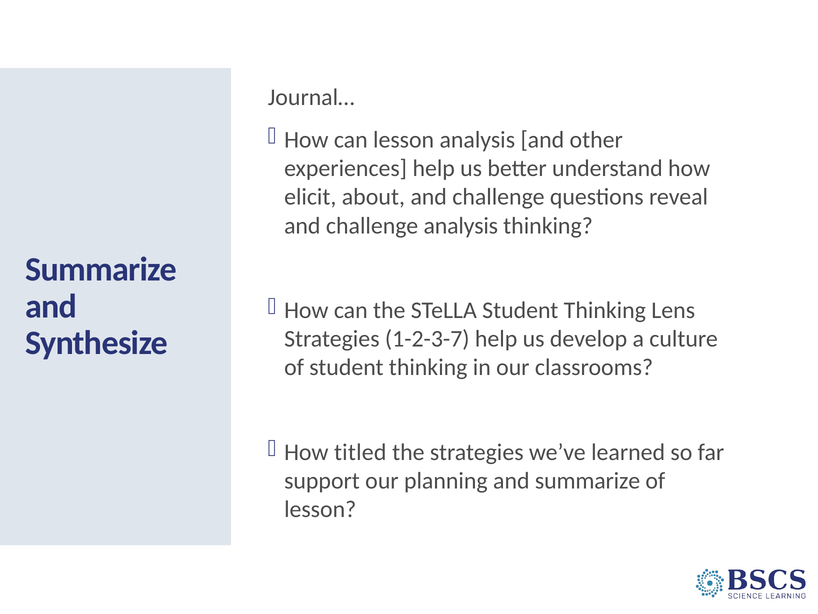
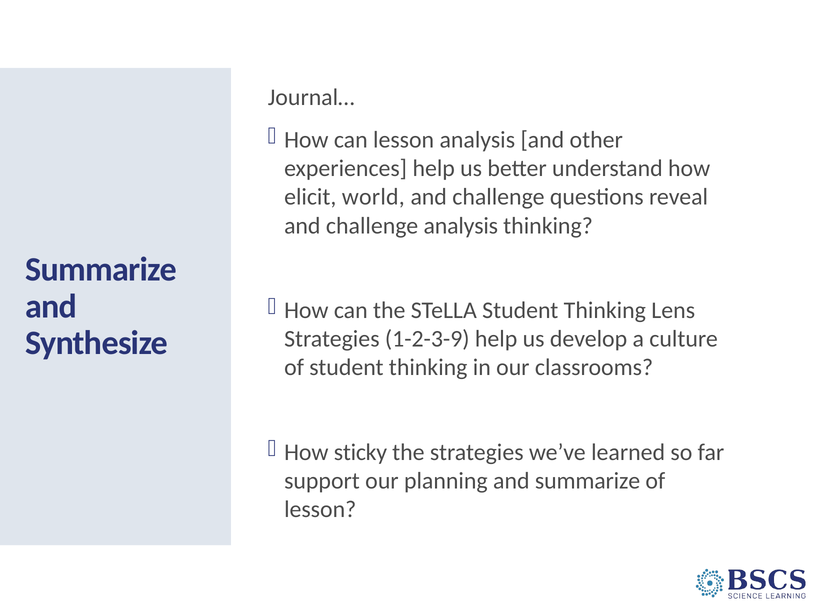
about: about -> world
1-2-3-7: 1-2-3-7 -> 1-2-3-9
titled: titled -> sticky
